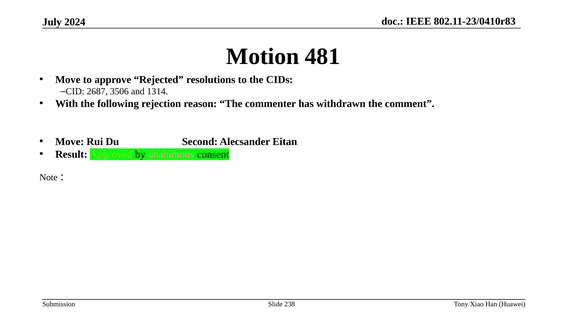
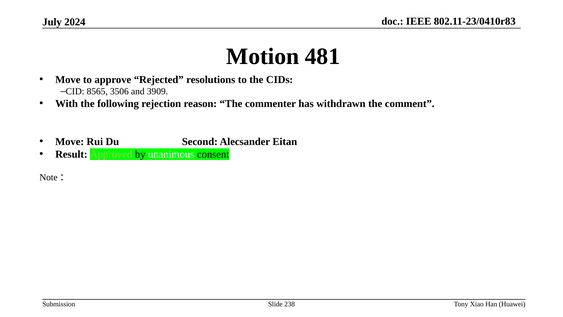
2687: 2687 -> 8565
1314: 1314 -> 3909
unanimous colour: pink -> white
